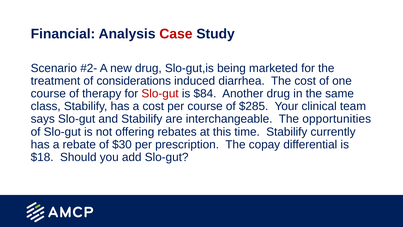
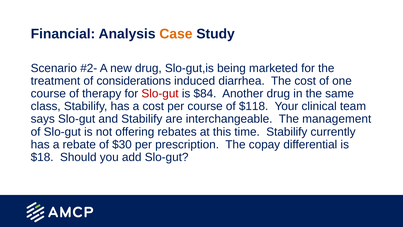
Case colour: red -> orange
$285: $285 -> $118
opportunities: opportunities -> management
